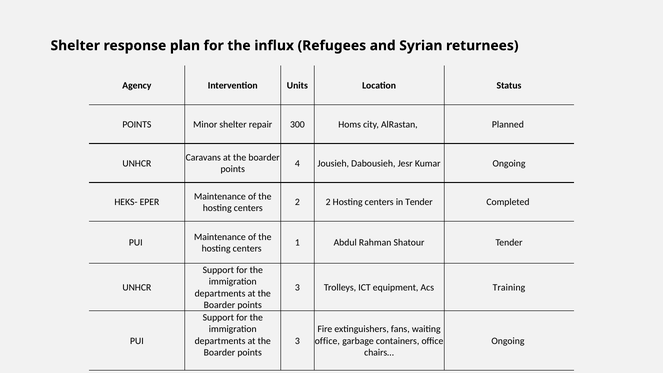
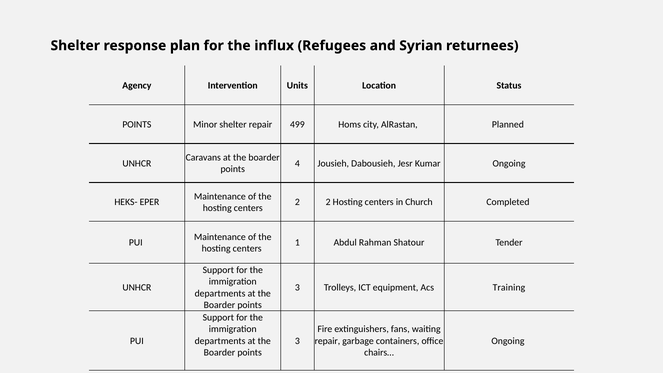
300: 300 -> 499
in Tender: Tender -> Church
office at (327, 341): office -> repair
